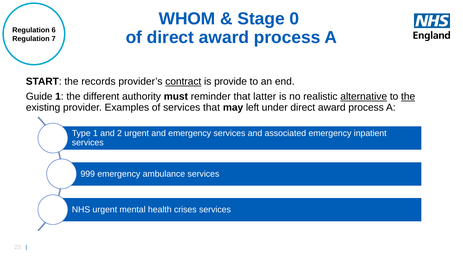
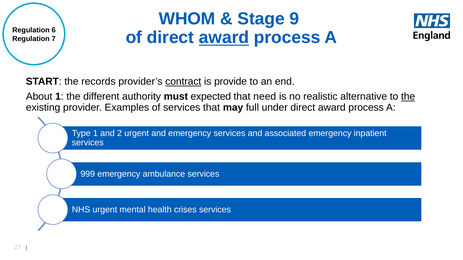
0: 0 -> 9
award at (224, 38) underline: none -> present
Guide: Guide -> About
reminder: reminder -> expected
latter: latter -> need
alternative underline: present -> none
left: left -> full
